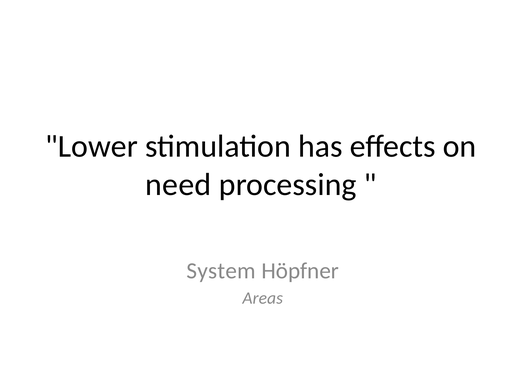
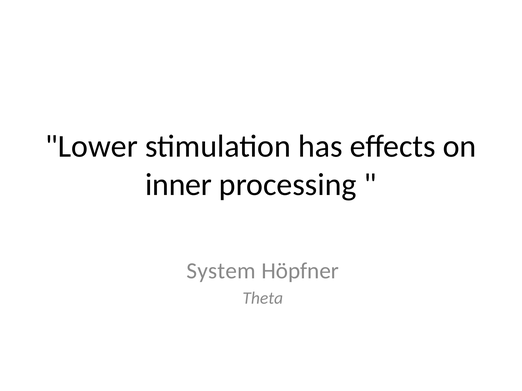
need: need -> inner
Areas: Areas -> Theta
